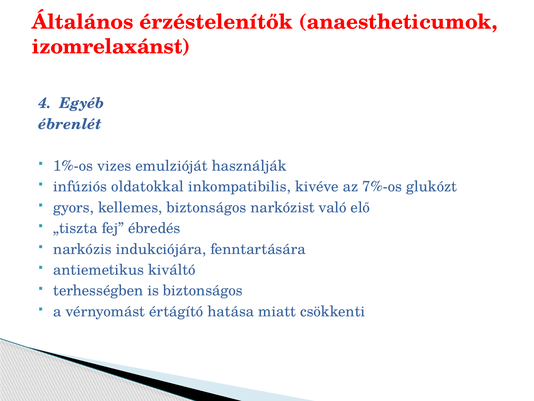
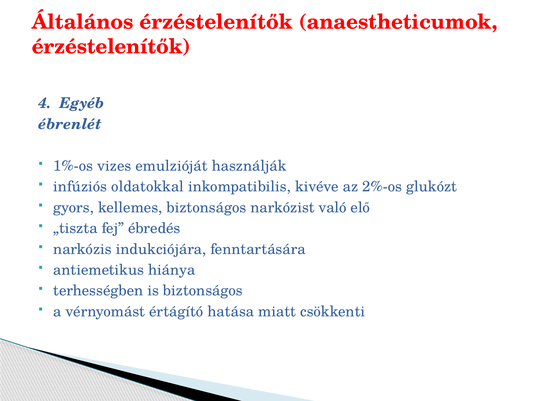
izomrelaxánst at (111, 47): izomrelaxánst -> érzéstelenítők
7%-os: 7%-os -> 2%-os
kiváltó: kiváltó -> hiánya
